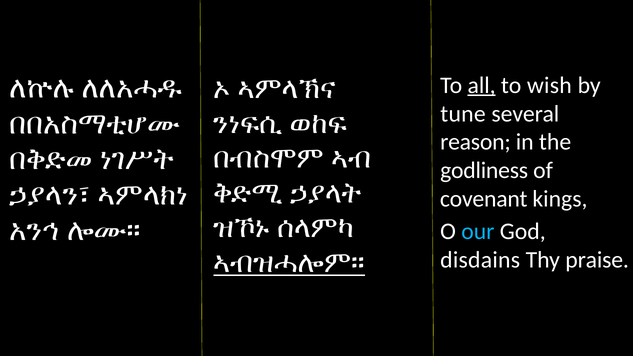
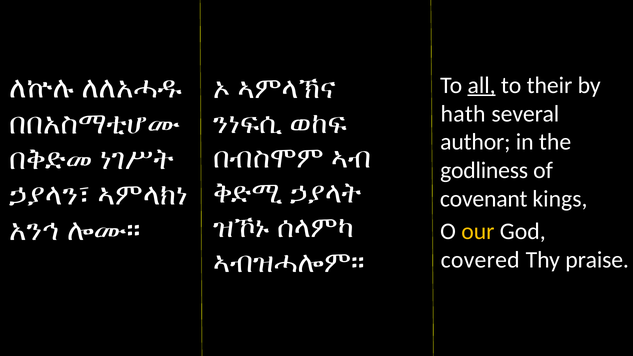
wish: wish -> their
tune: tune -> hath
reason: reason -> author
our colour: light blue -> yellow
disdains: disdains -> covered
ኣብዝሓሎም። underline: present -> none
